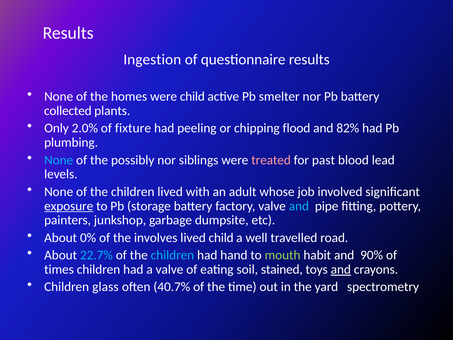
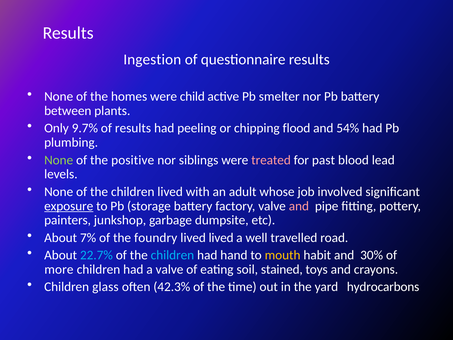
collected: collected -> between
2.0%: 2.0% -> 9.7%
of fixture: fixture -> results
82%: 82% -> 54%
None at (59, 160) colour: light blue -> light green
possibly: possibly -> positive
and at (299, 206) colour: light blue -> pink
0%: 0% -> 7%
involves: involves -> foundry
lived child: child -> lived
mouth colour: light green -> yellow
90%: 90% -> 30%
times: times -> more
and at (341, 269) underline: present -> none
40.7%: 40.7% -> 42.3%
spectrometry: spectrometry -> hydrocarbons
